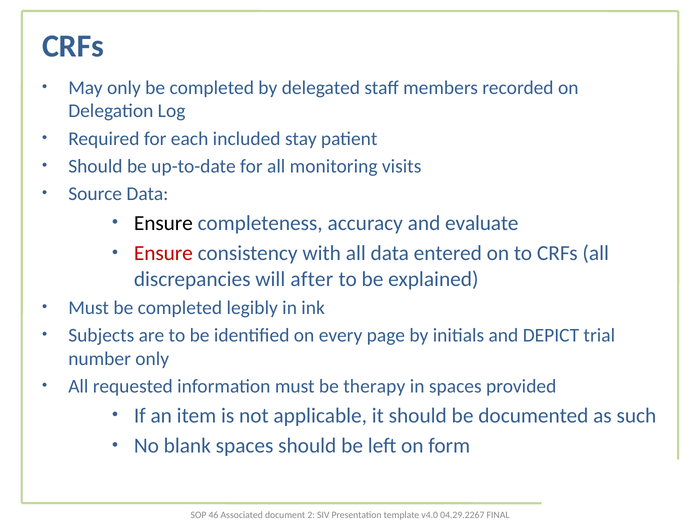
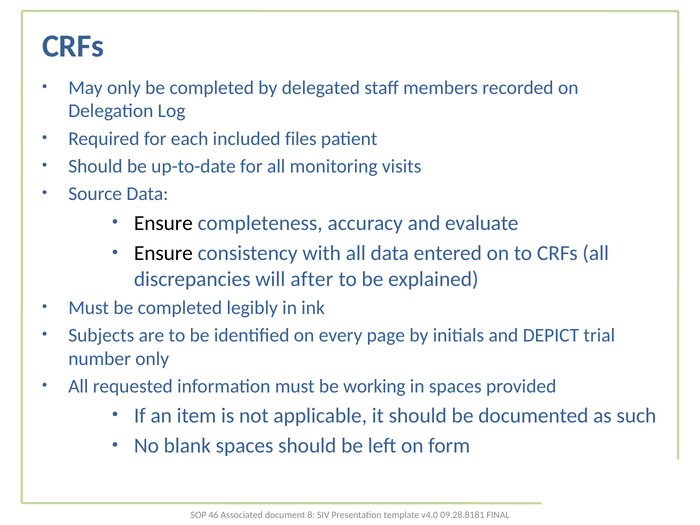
stay: stay -> files
Ensure at (163, 253) colour: red -> black
therapy: therapy -> working
2: 2 -> 8
04.29.2267: 04.29.2267 -> 09.28.8181
